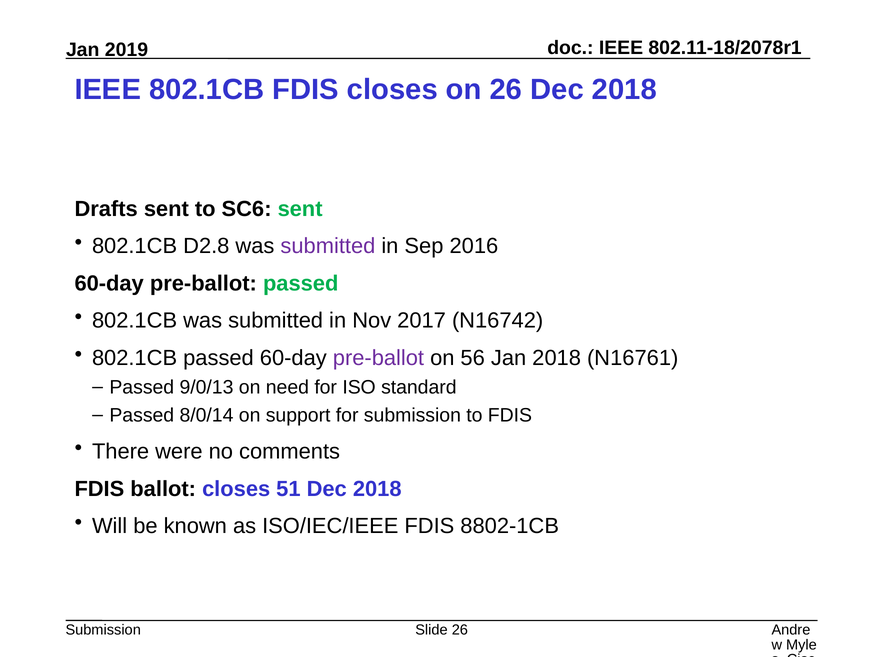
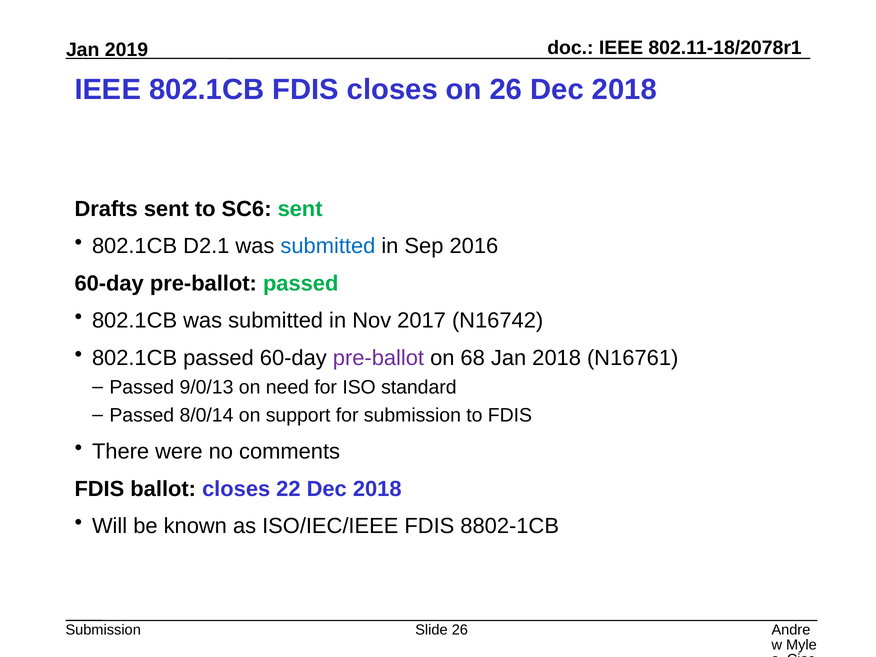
D2.8: D2.8 -> D2.1
submitted at (328, 246) colour: purple -> blue
56: 56 -> 68
51: 51 -> 22
